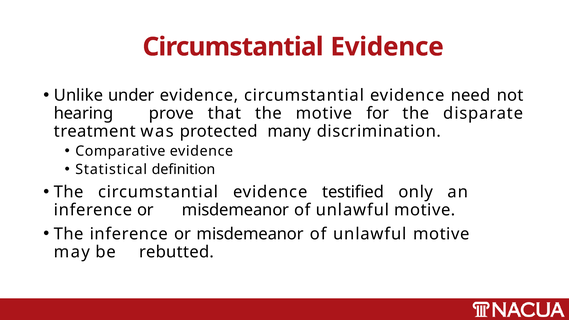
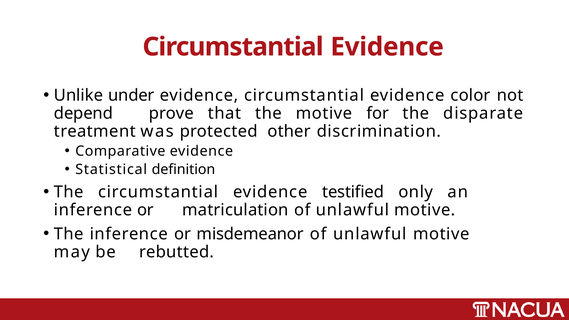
need: need -> color
hearing: hearing -> depend
many: many -> other
misdemeanor at (236, 210): misdemeanor -> matriculation
